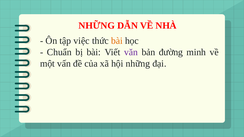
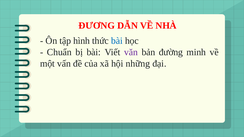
NHỮNG at (97, 26): NHỮNG -> ĐƯƠNG
việc: việc -> hình
bài at (117, 41) colour: orange -> blue
